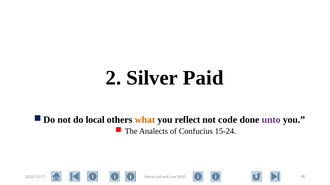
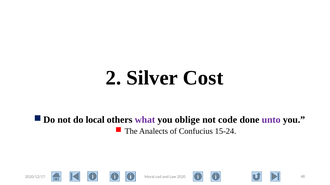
Paid: Paid -> Cost
what colour: orange -> purple
reflect: reflect -> oblige
